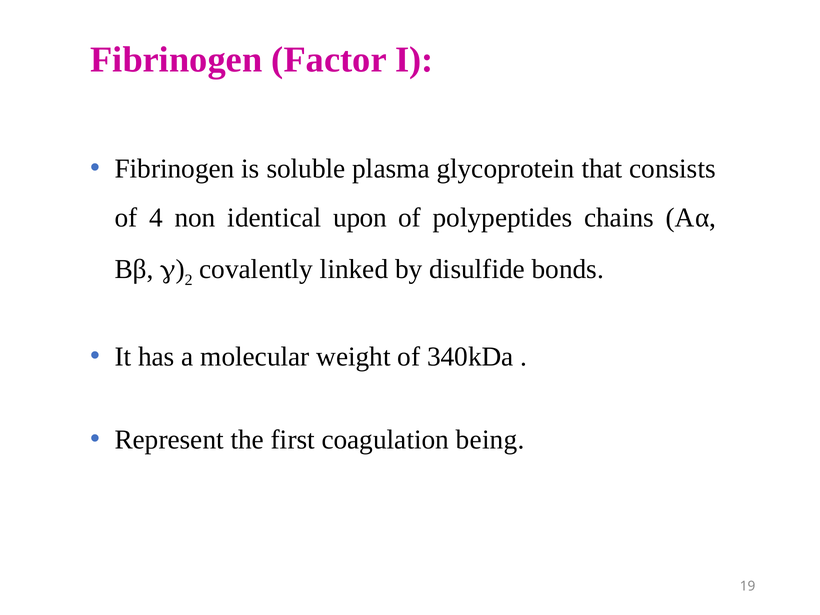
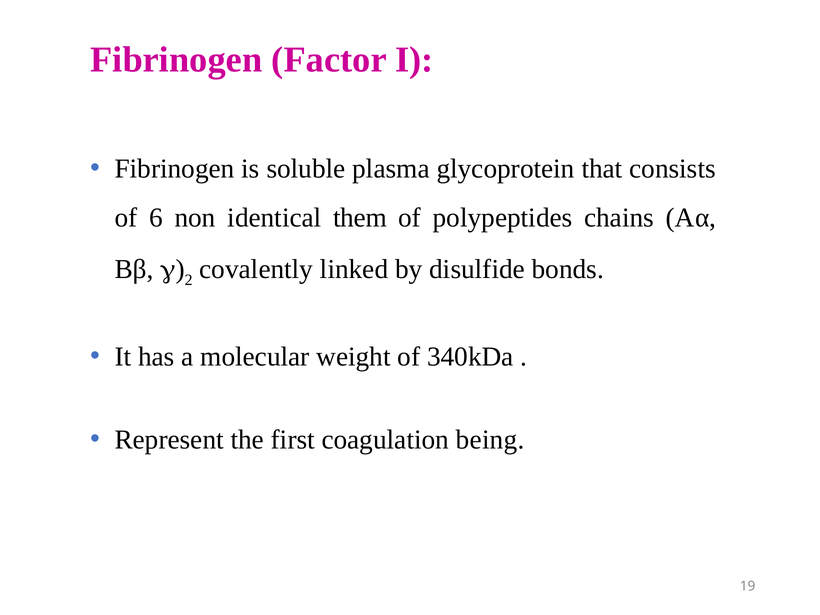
4: 4 -> 6
upon: upon -> them
